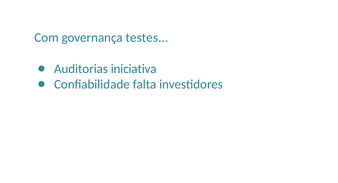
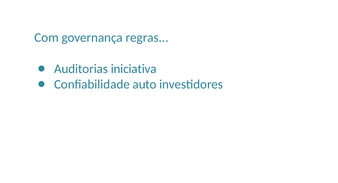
testes: testes -> regras
falta: falta -> auto
